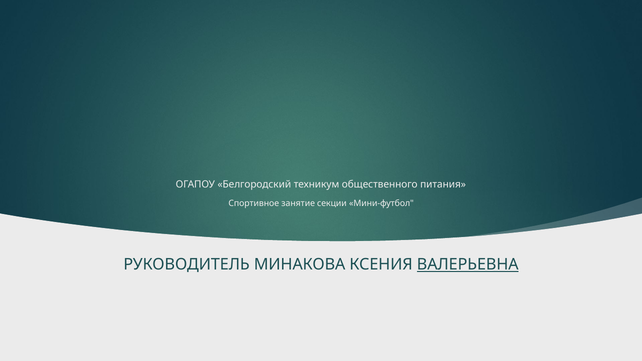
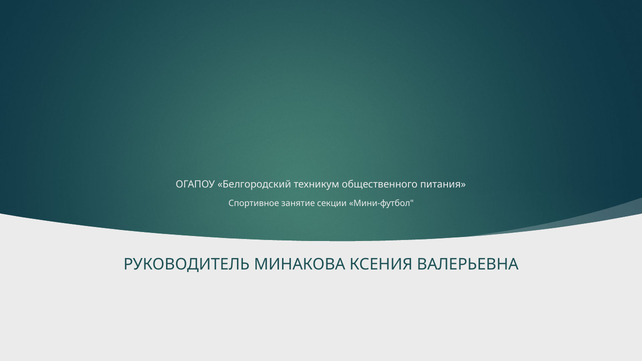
ВАЛЕРЬЕВНА underline: present -> none
